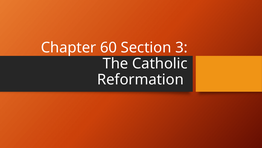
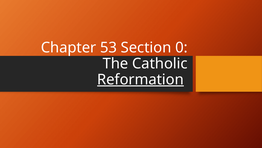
60: 60 -> 53
3: 3 -> 0
Reformation underline: none -> present
